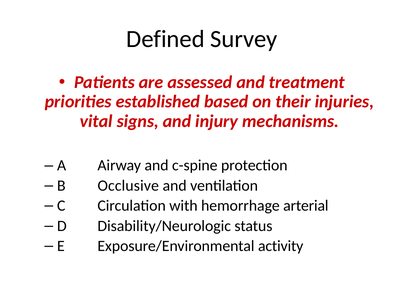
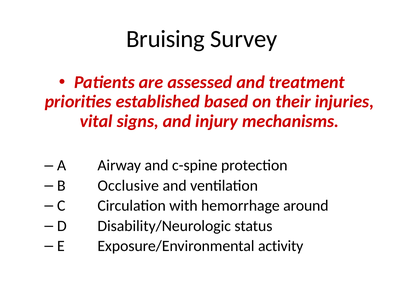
Defined: Defined -> Bruising
arterial: arterial -> around
